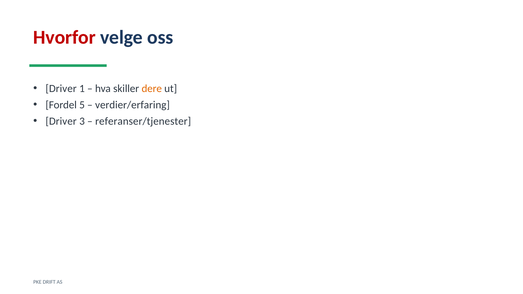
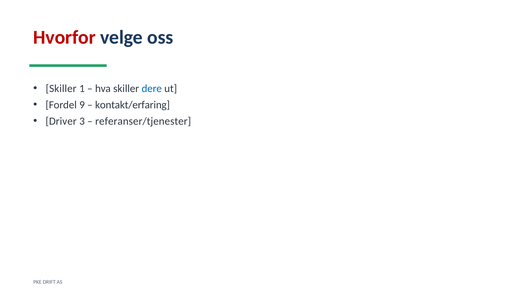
Driver at (61, 89): Driver -> Skiller
dere colour: orange -> blue
5: 5 -> 9
verdier/erfaring: verdier/erfaring -> kontakt/erfaring
